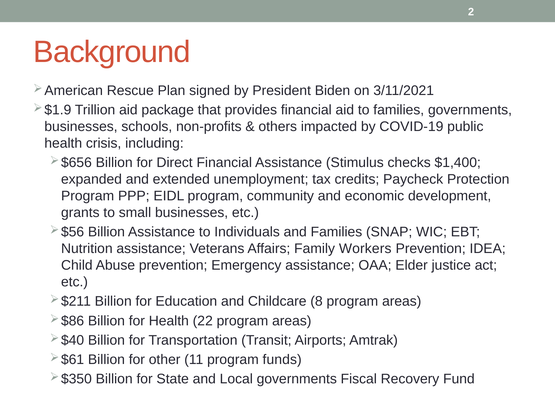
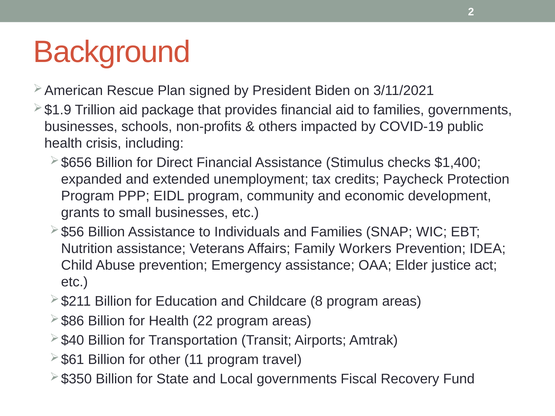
funds: funds -> travel
